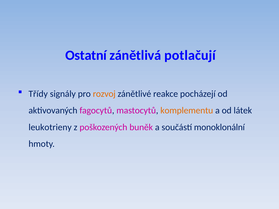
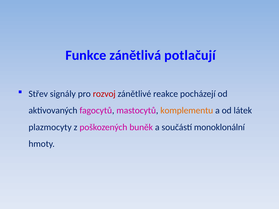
Ostatní: Ostatní -> Funkce
Třídy: Třídy -> Střev
rozvoj colour: orange -> red
leukotrieny: leukotrieny -> plazmocyty
